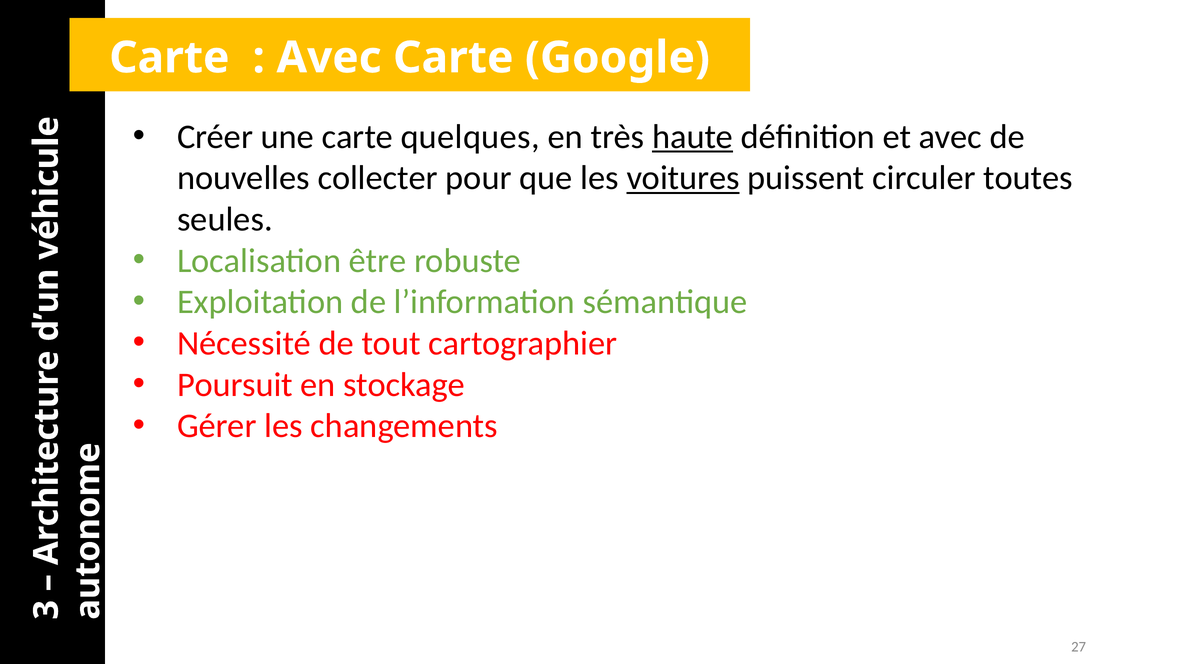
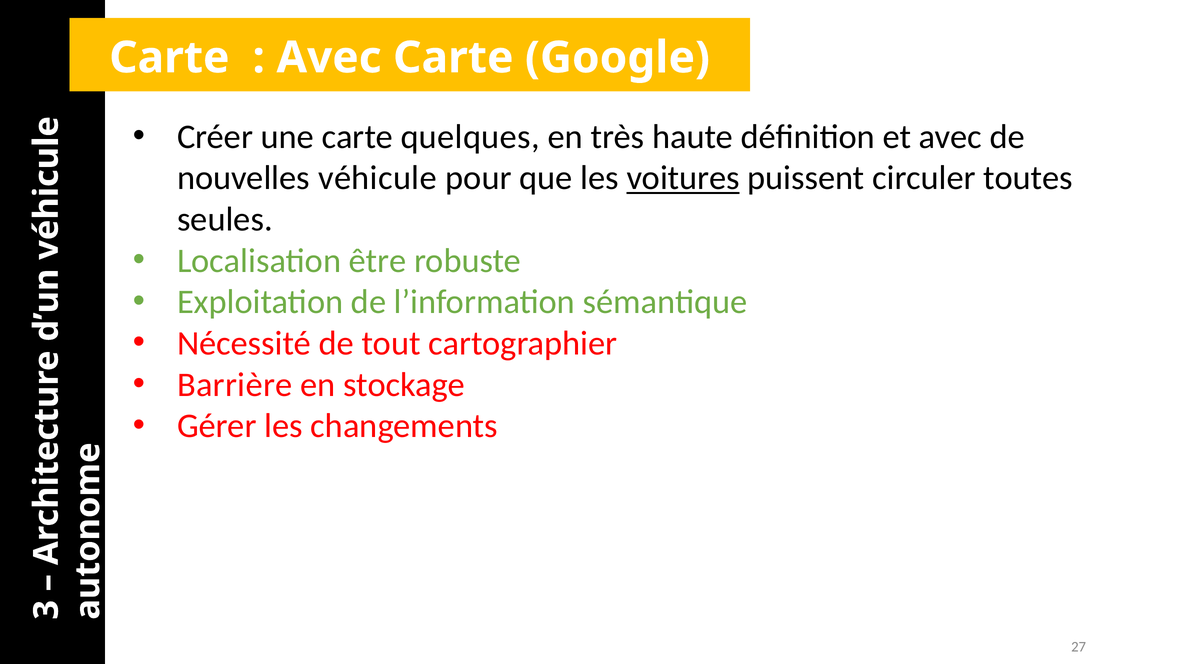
haute underline: present -> none
collecter: collecter -> véhicule
Poursuit: Poursuit -> Barrière
